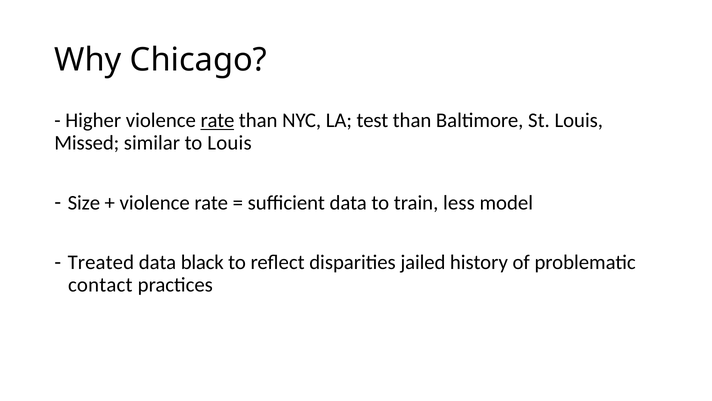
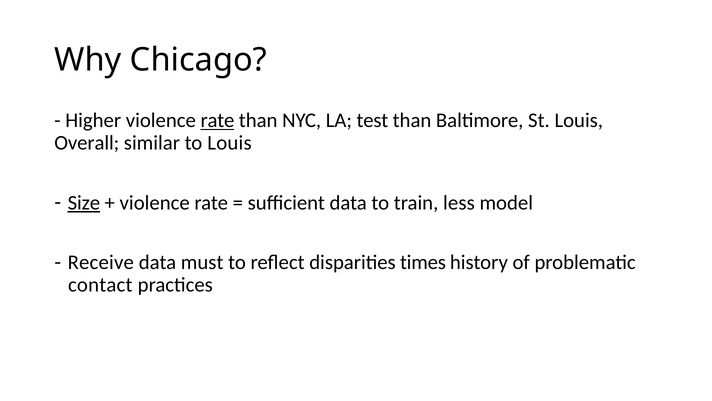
Missed: Missed -> Overall
Size underline: none -> present
Treated: Treated -> Receive
black: black -> must
jailed: jailed -> times
